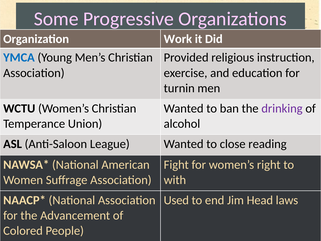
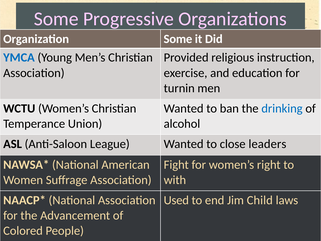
Organization Work: Work -> Some
drinking colour: purple -> blue
reading: reading -> leaders
Head: Head -> Child
